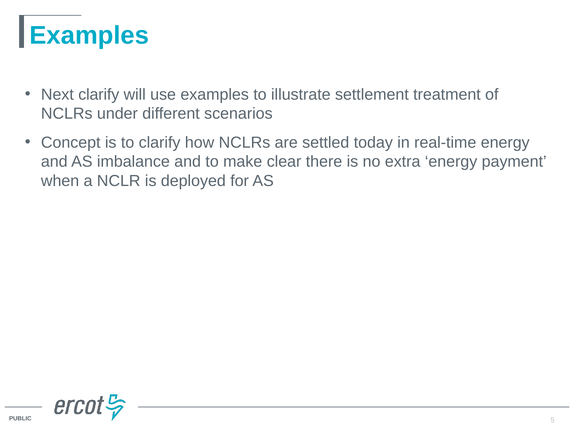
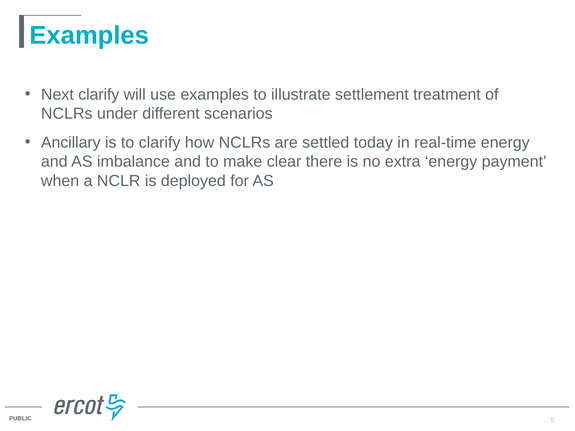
Concept: Concept -> Ancillary
